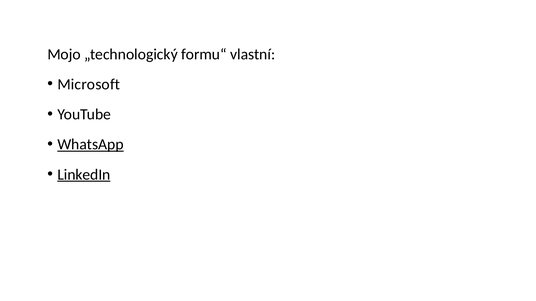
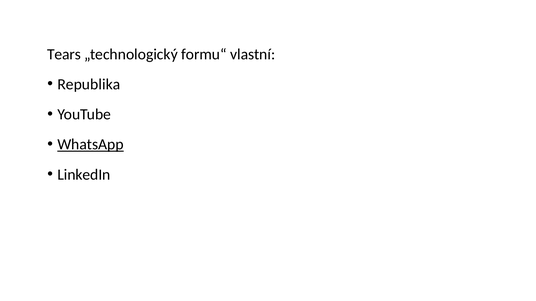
Mojo: Mojo -> Tears
Microsoft: Microsoft -> Republika
LinkedIn underline: present -> none
